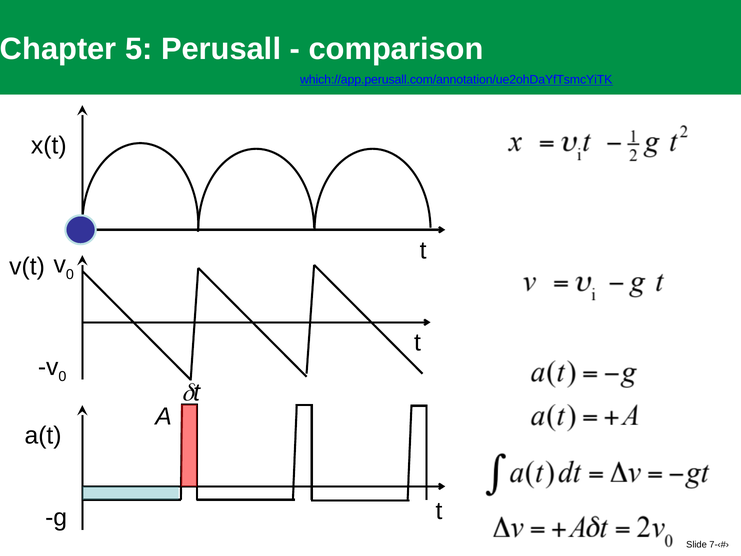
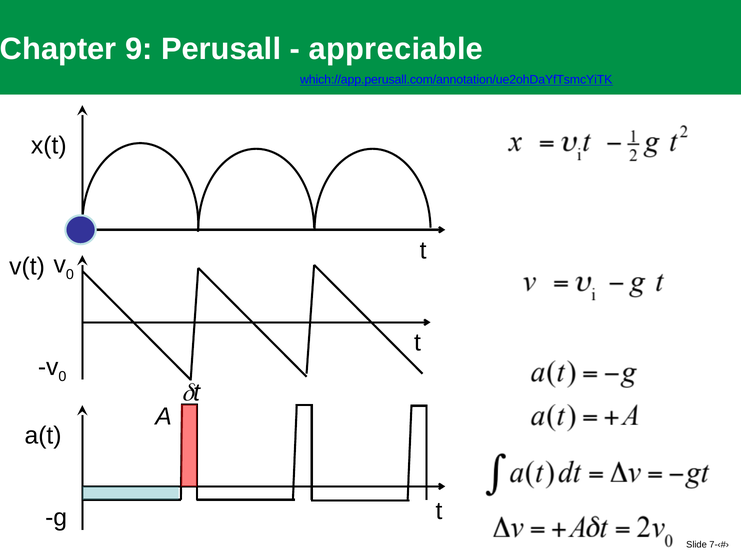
5: 5 -> 9
comparison: comparison -> appreciable
